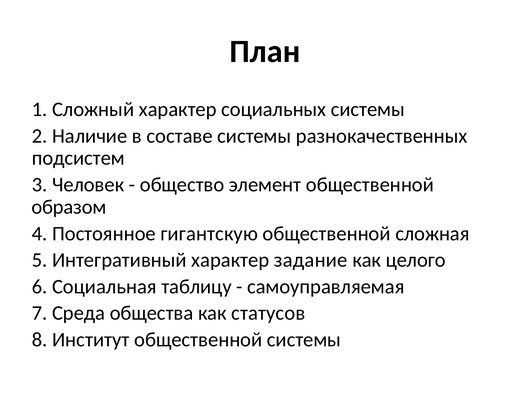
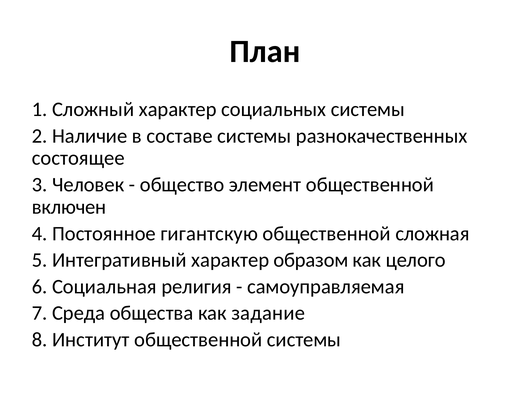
подсистем: подсистем -> состоящее
образом: образом -> включен
задание: задание -> образом
таблицу: таблицу -> религия
статусов: статусов -> задание
